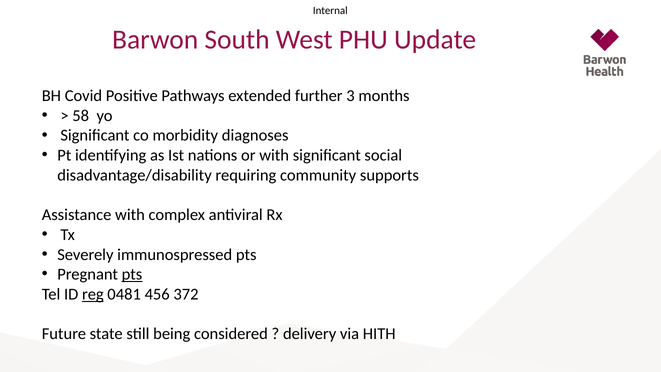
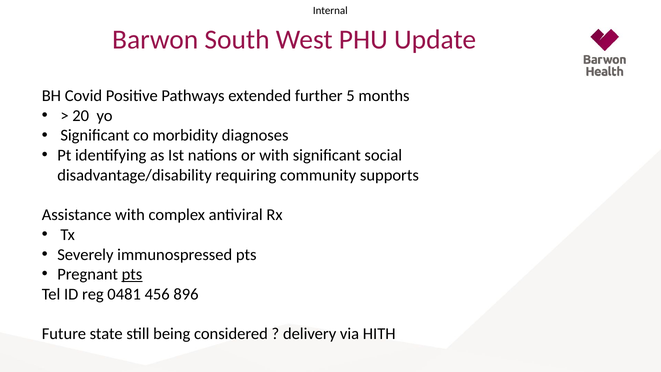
3: 3 -> 5
58: 58 -> 20
reg underline: present -> none
372: 372 -> 896
